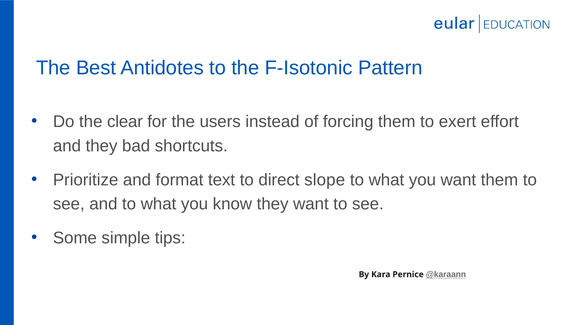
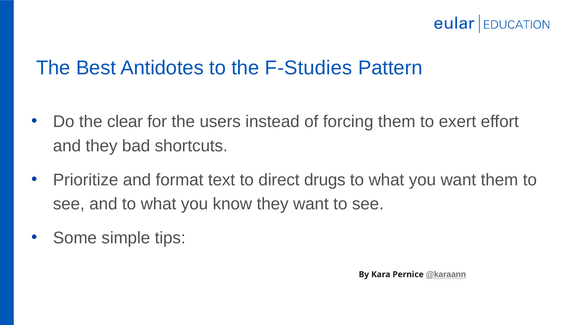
F-Isotonic: F-Isotonic -> F-Studies
slope: slope -> drugs
